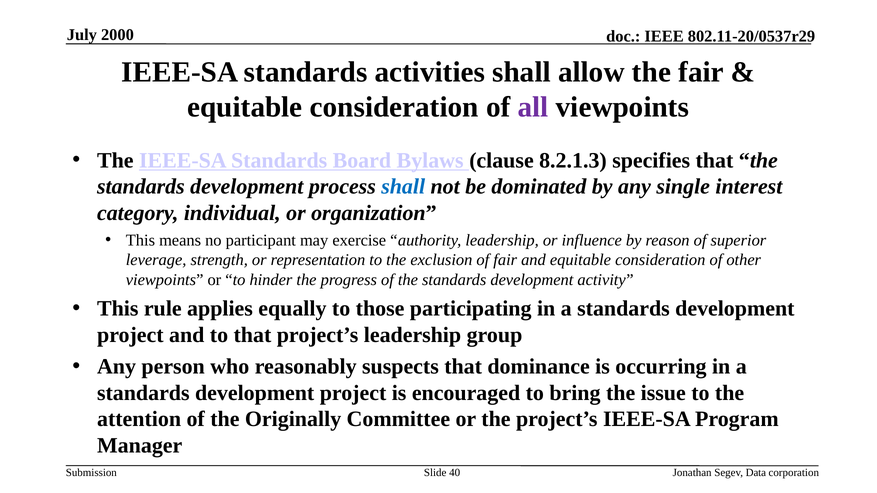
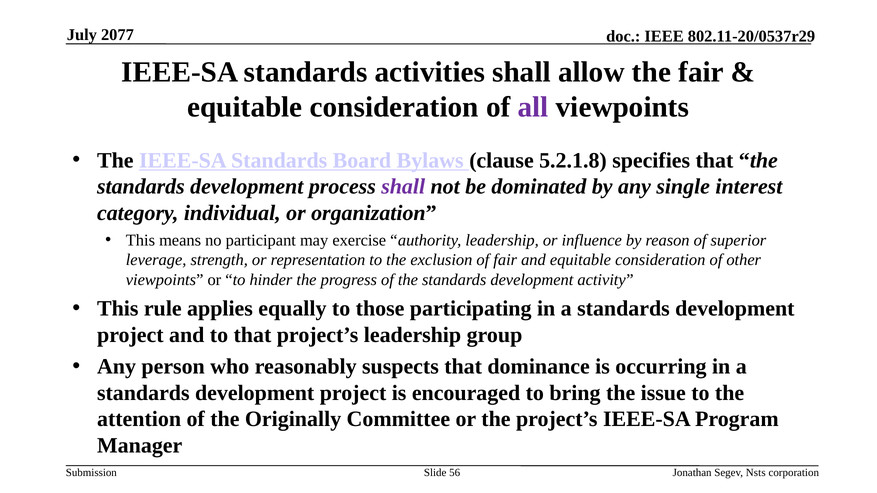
2000: 2000 -> 2077
8.2.1.3: 8.2.1.3 -> 5.2.1.8
shall at (403, 187) colour: blue -> purple
40: 40 -> 56
Data: Data -> Nsts
